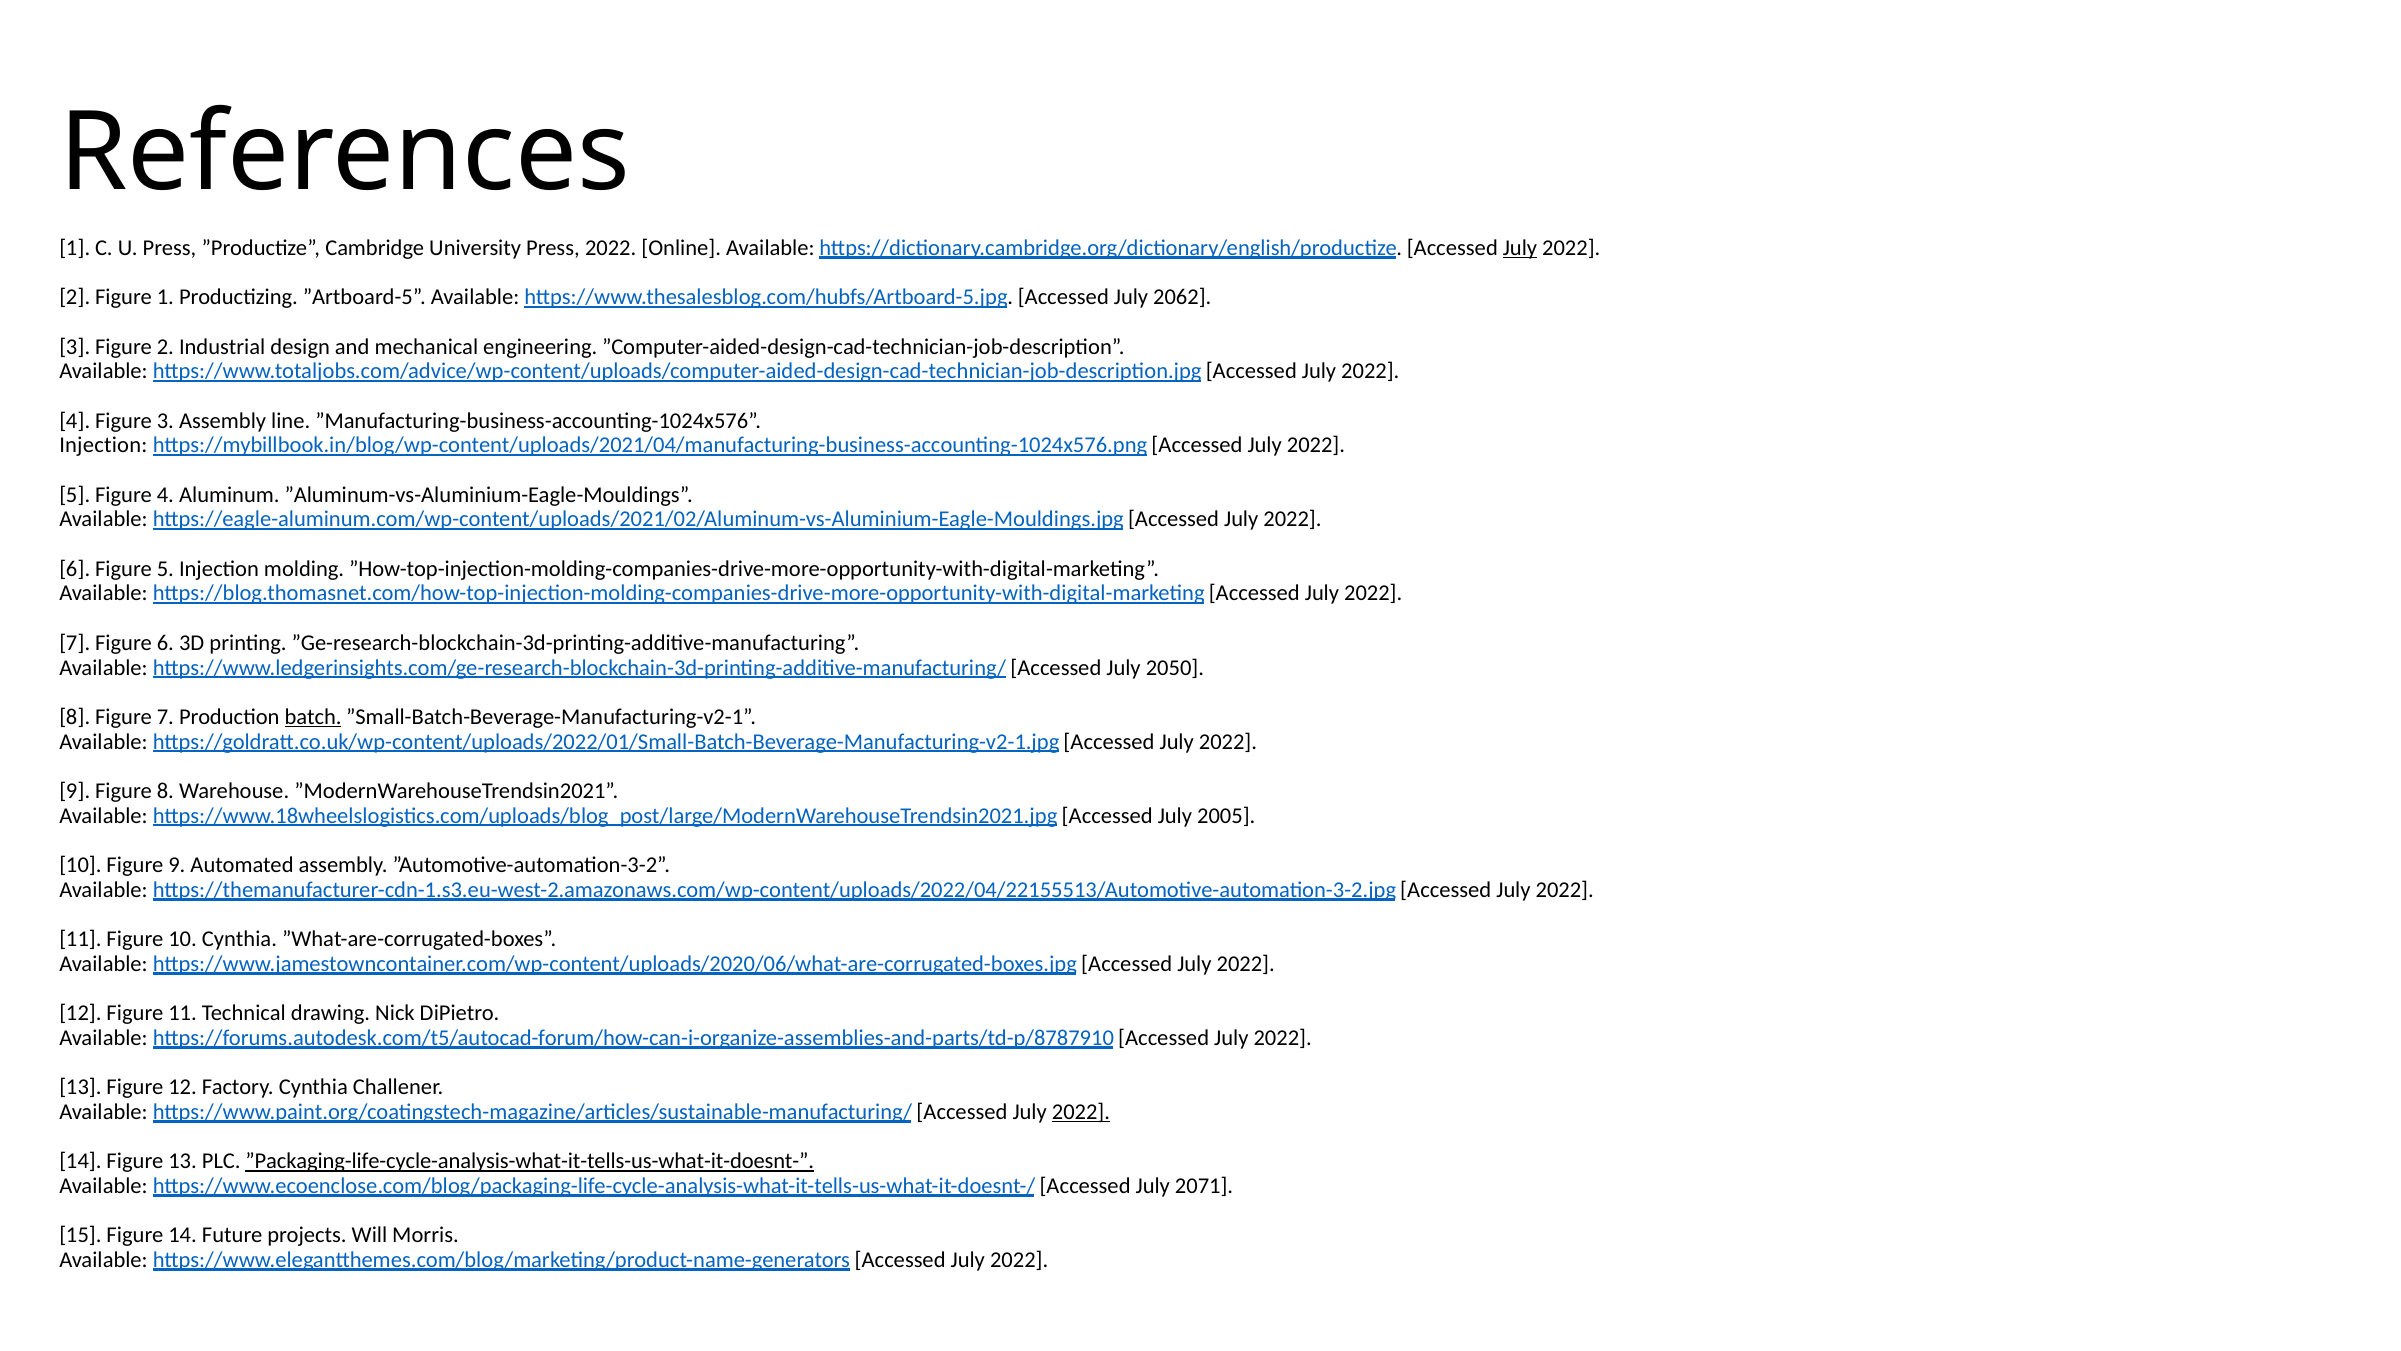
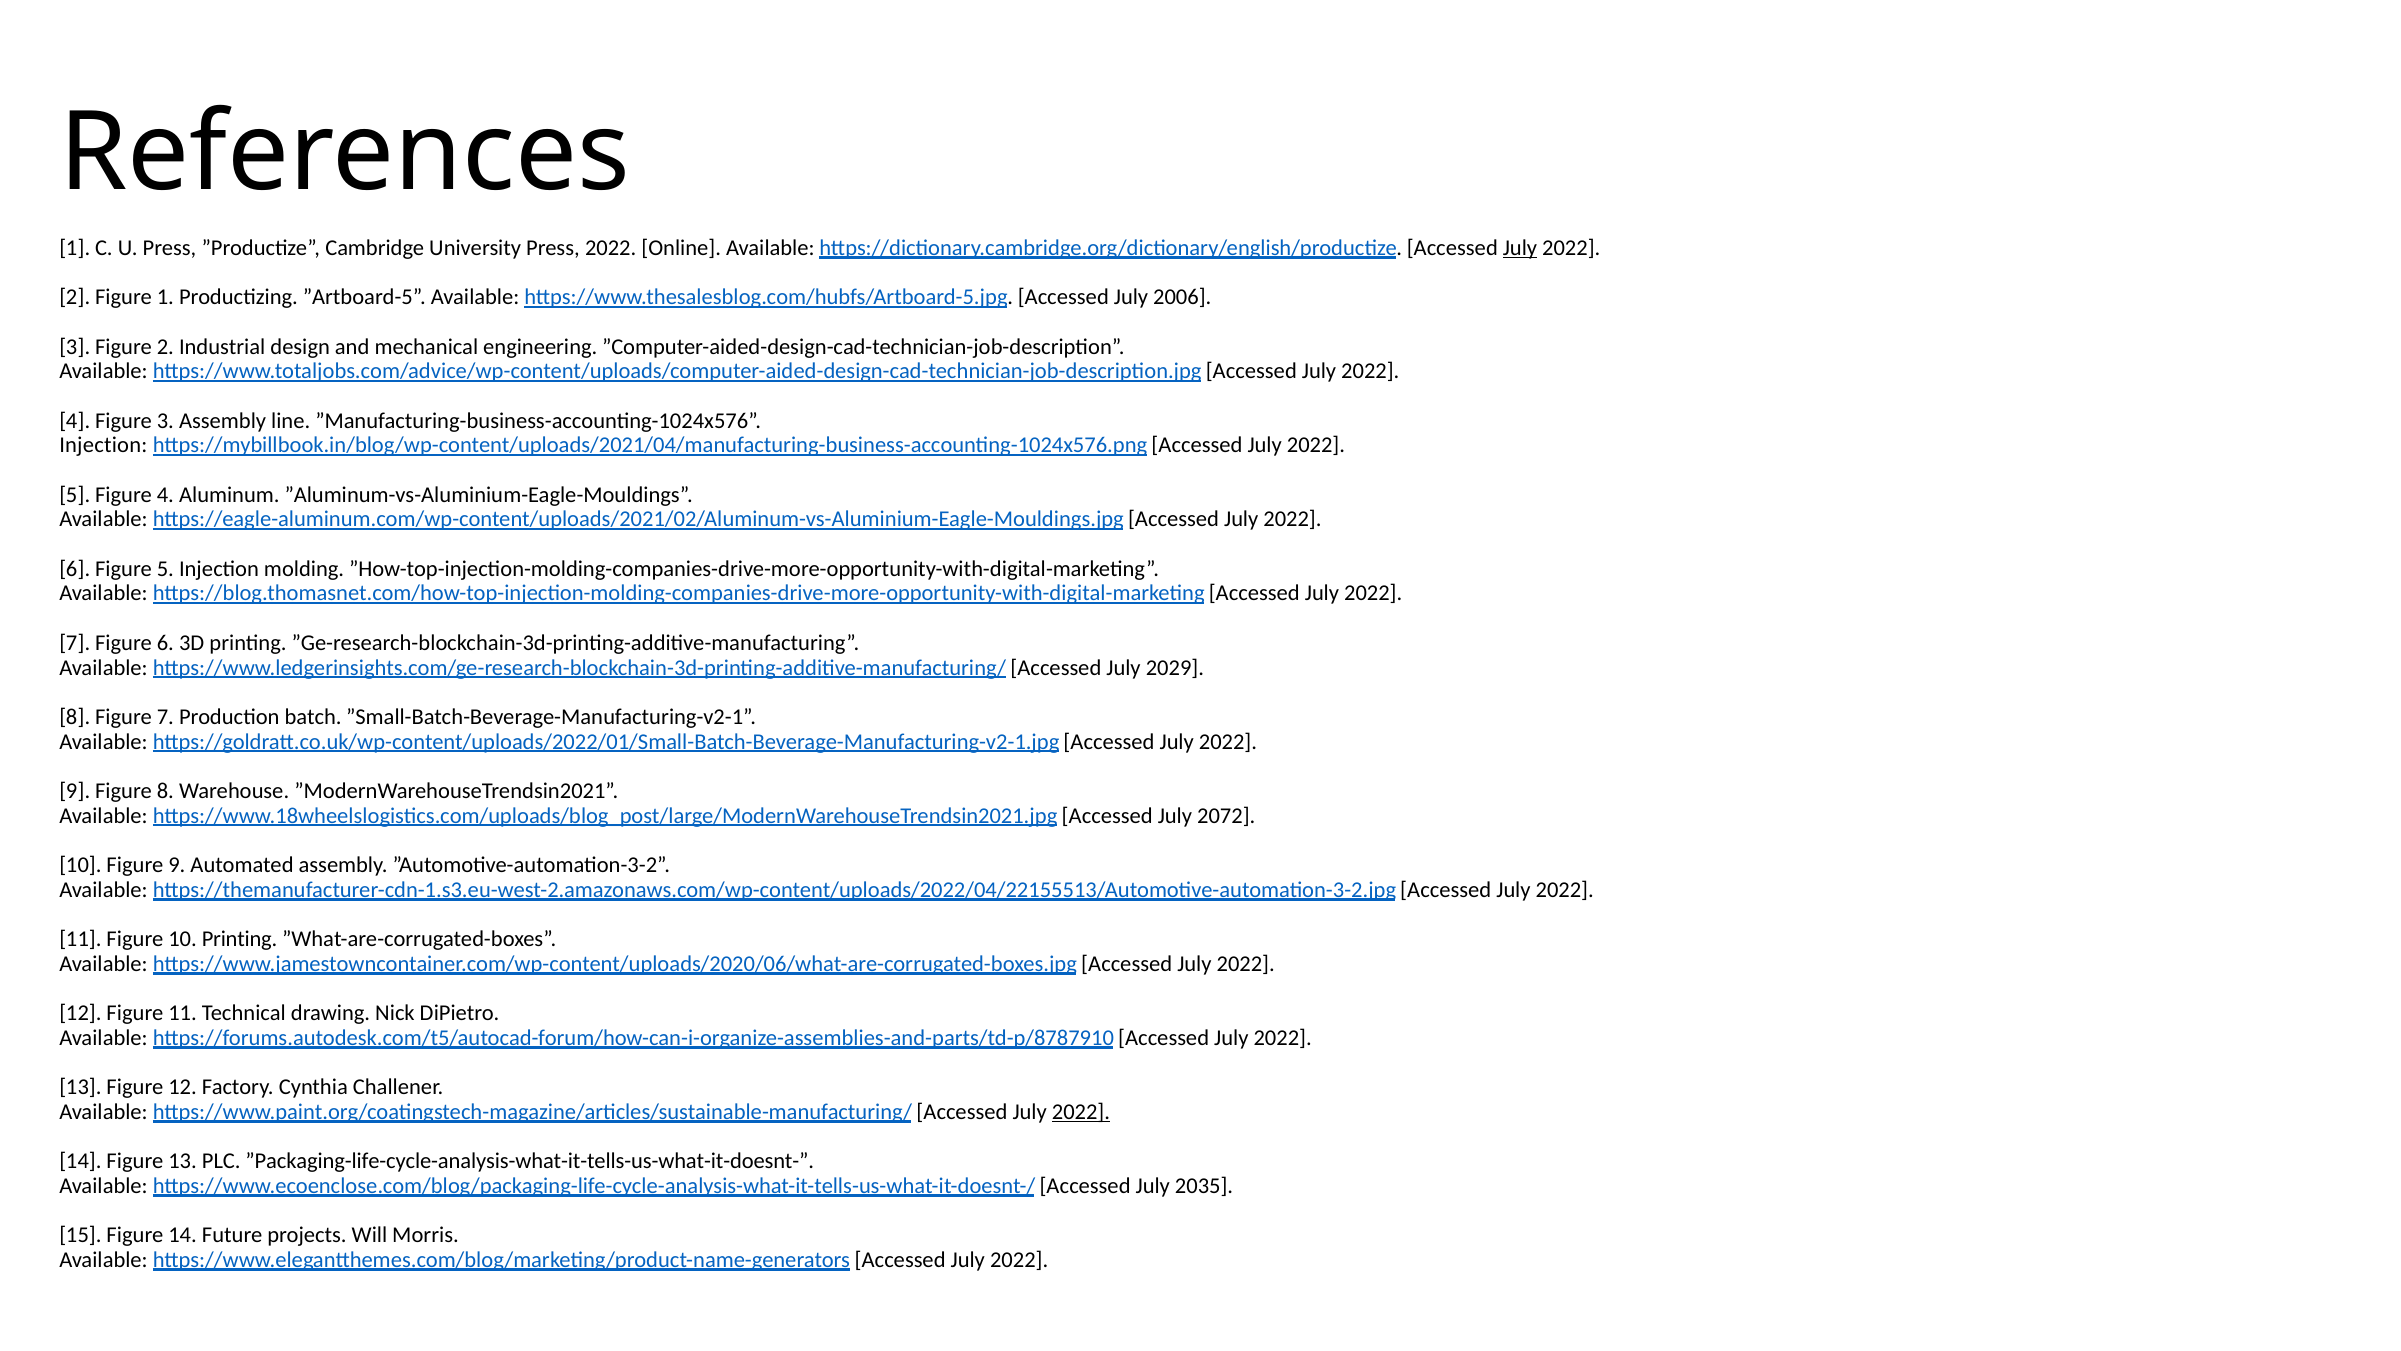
2062: 2062 -> 2006
2050: 2050 -> 2029
batch underline: present -> none
2005: 2005 -> 2072
10 Cynthia: Cynthia -> Printing
”Packaging-life-cycle-analysis-what-it-tells-us-what-it-doesnt- underline: present -> none
2071: 2071 -> 2035
